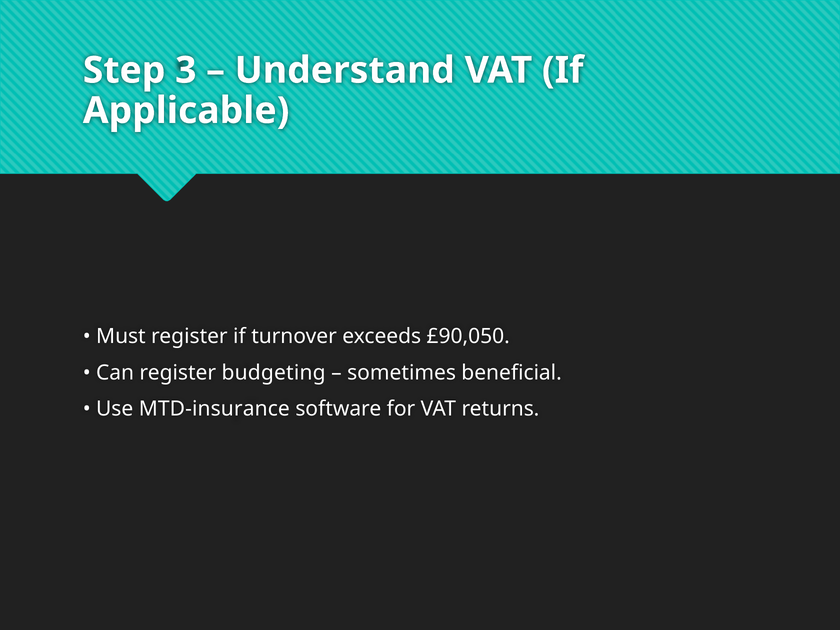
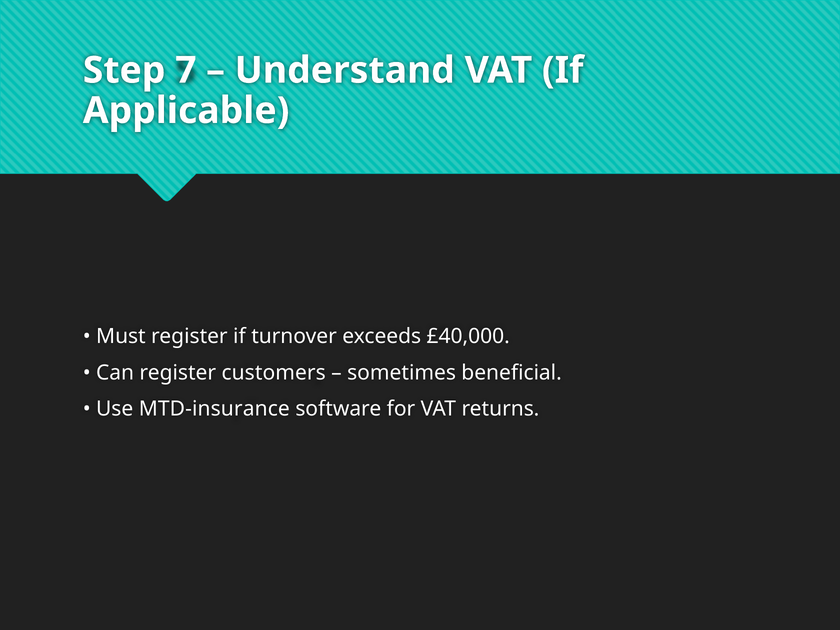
3: 3 -> 7
£90,050: £90,050 -> £40,000
budgeting: budgeting -> customers
